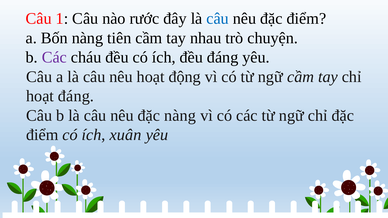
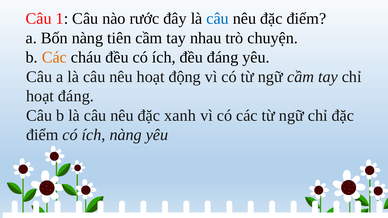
Các at (54, 57) colour: purple -> orange
đặc nàng: nàng -> xanh
ích xuân: xuân -> nàng
